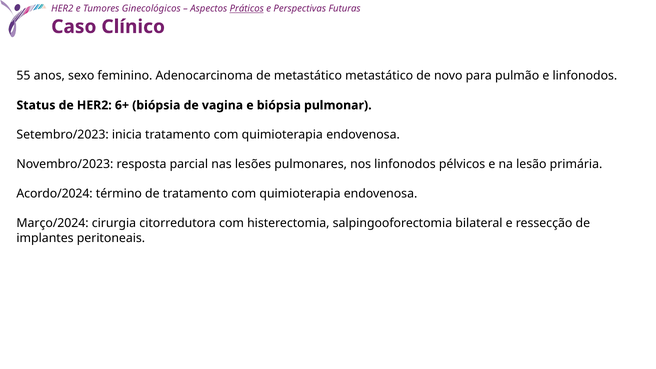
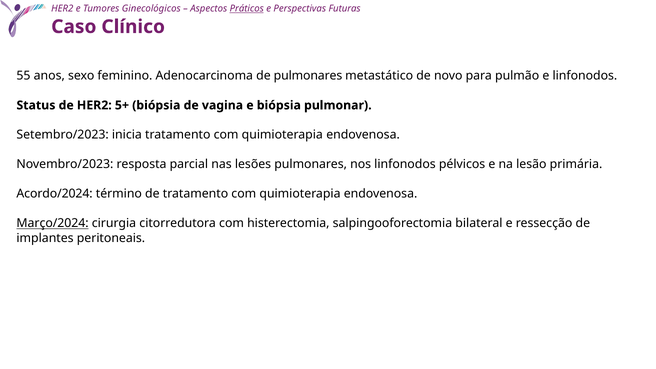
de metastático: metastático -> pulmonares
6+: 6+ -> 5+
Março/2024 underline: none -> present
